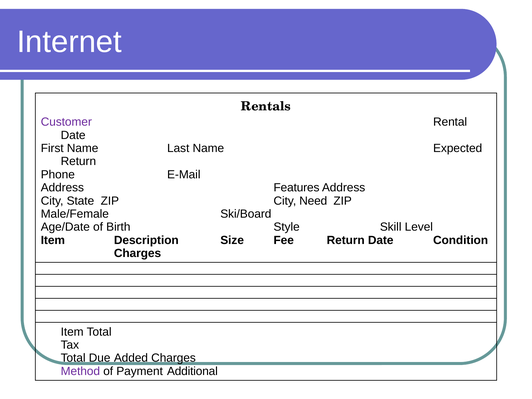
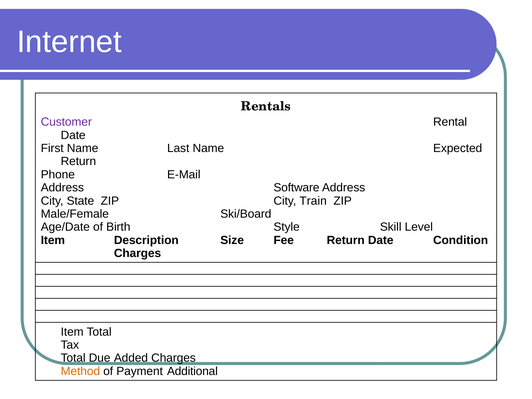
Features: Features -> Software
Need: Need -> Train
Method colour: purple -> orange
